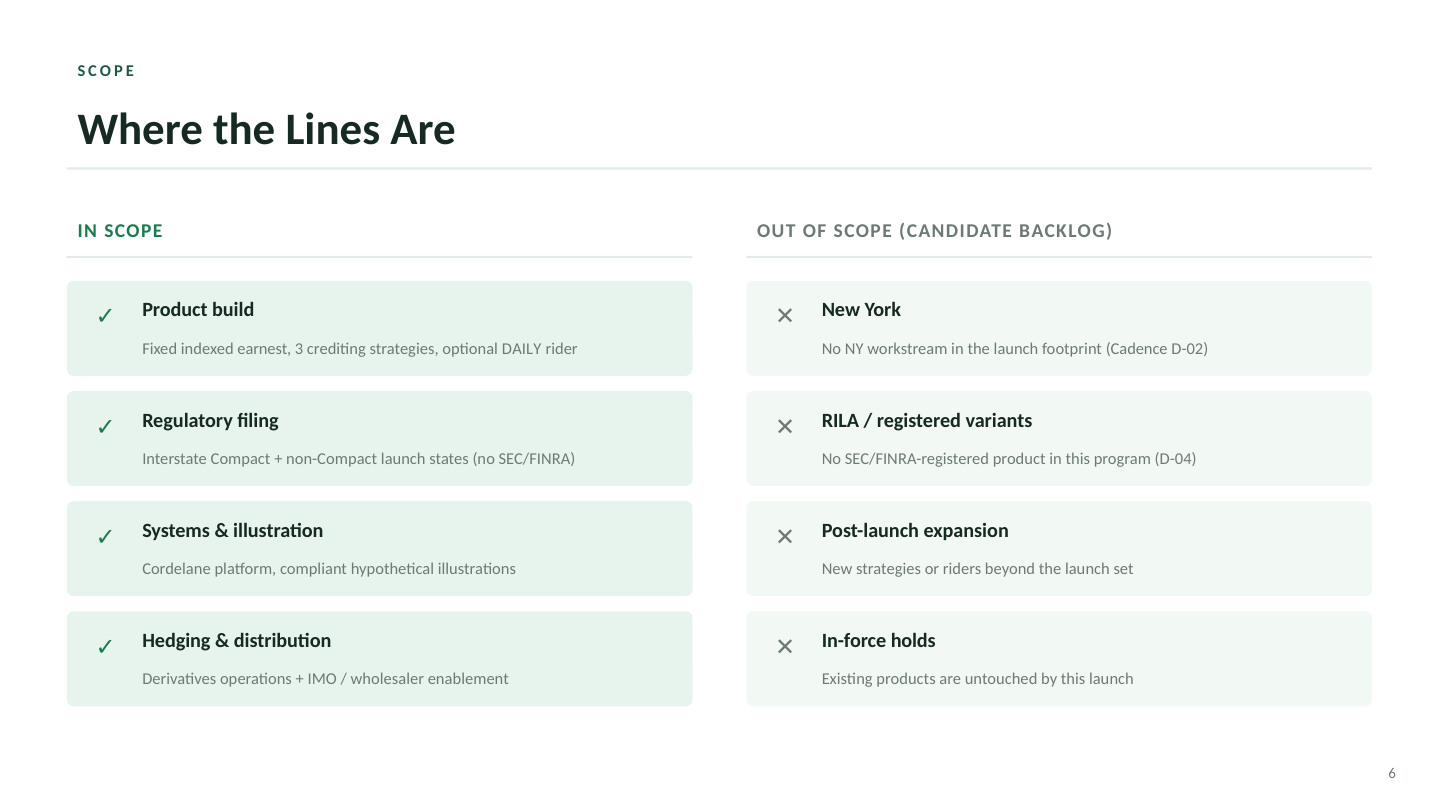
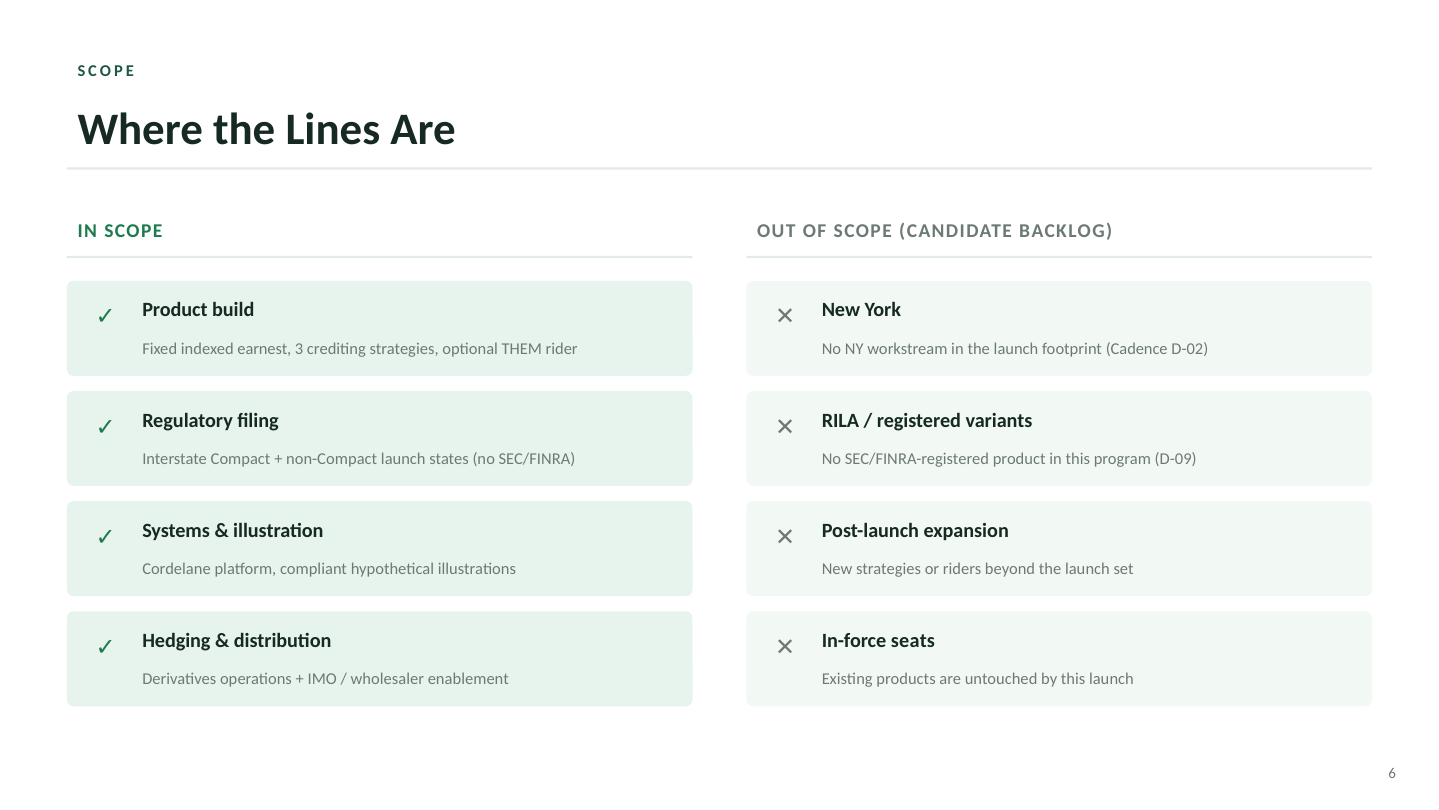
DAILY: DAILY -> THEM
D-04: D-04 -> D-09
holds: holds -> seats
